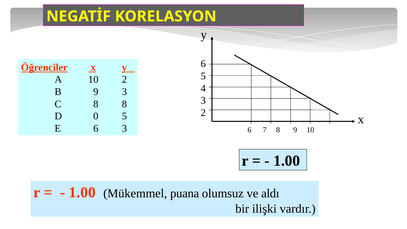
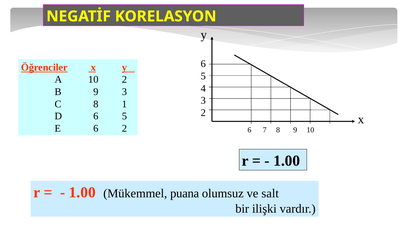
8 8: 8 -> 1
D 0: 0 -> 6
6 3: 3 -> 2
aldı: aldı -> salt
